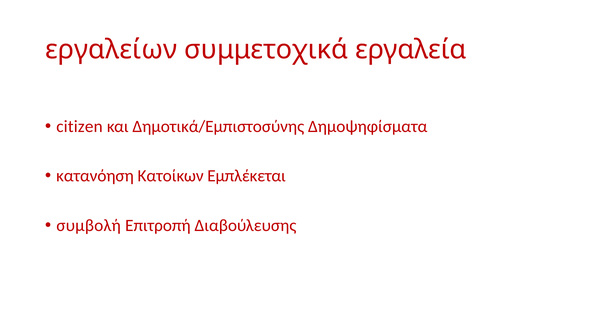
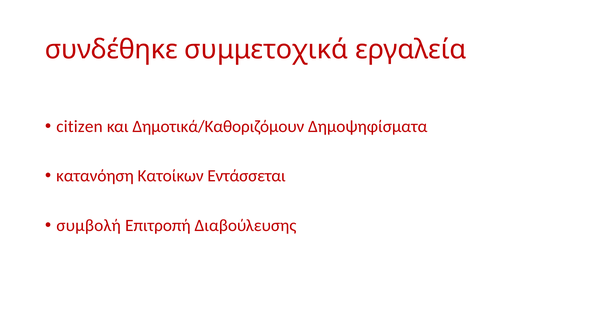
εργαλείων: εργαλείων -> συνδέθηκε
Δημοτικά/Εμπιστοσύνης: Δημοτικά/Εμπιστοσύνης -> Δημοτικά/Καθοριζόμουν
Εμπλέκεται: Εμπλέκεται -> Εντάσσεται
